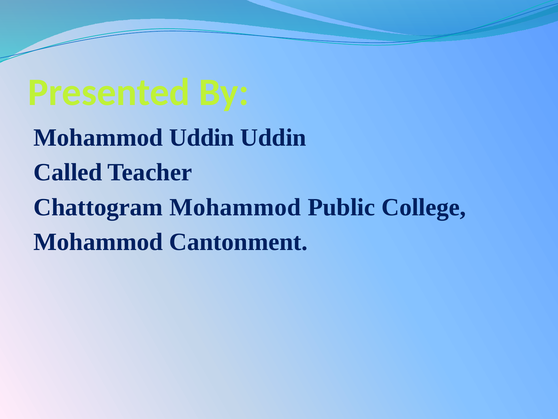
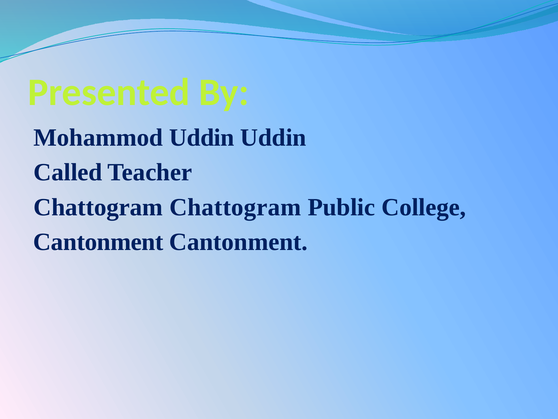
Chattogram Mohammod: Mohammod -> Chattogram
Mohammod at (98, 242): Mohammod -> Cantonment
